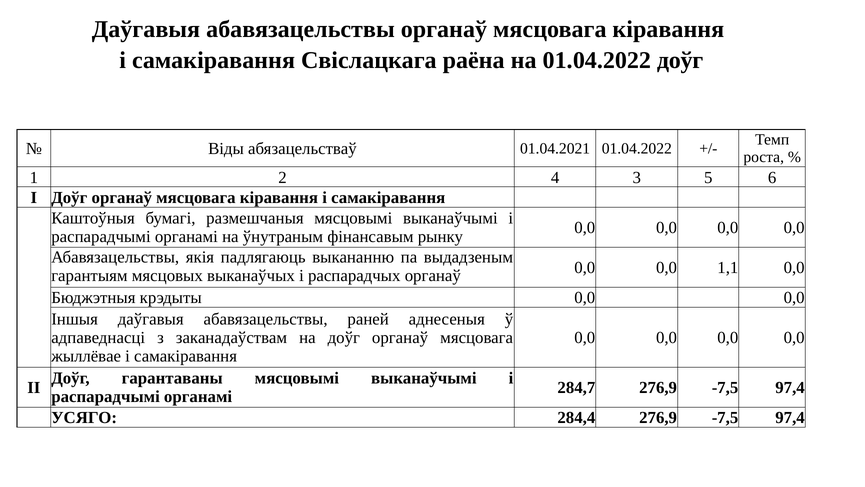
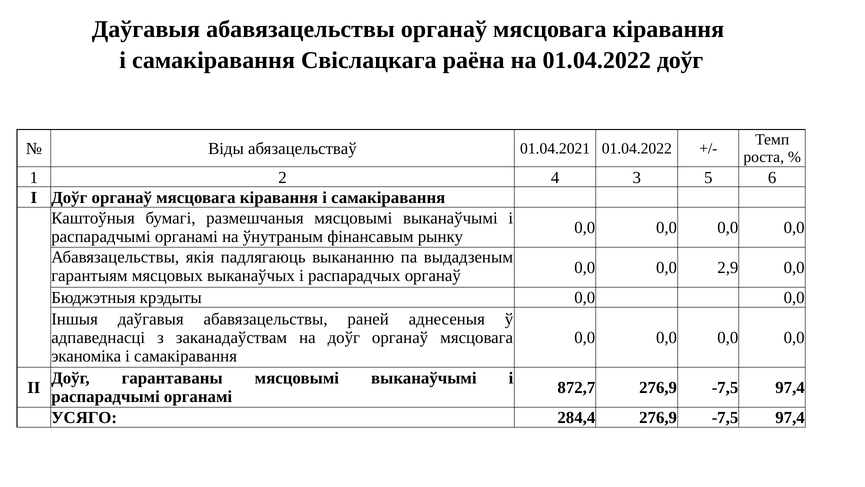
1,1: 1,1 -> 2,9
жыллёвае: жыллёвае -> эканоміка
284,7: 284,7 -> 872,7
